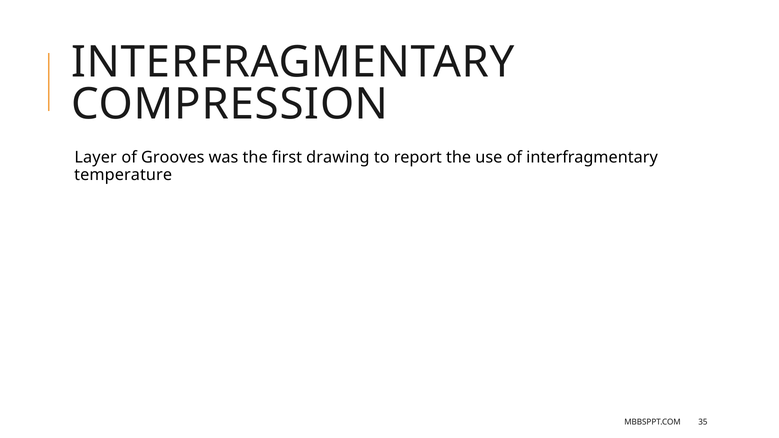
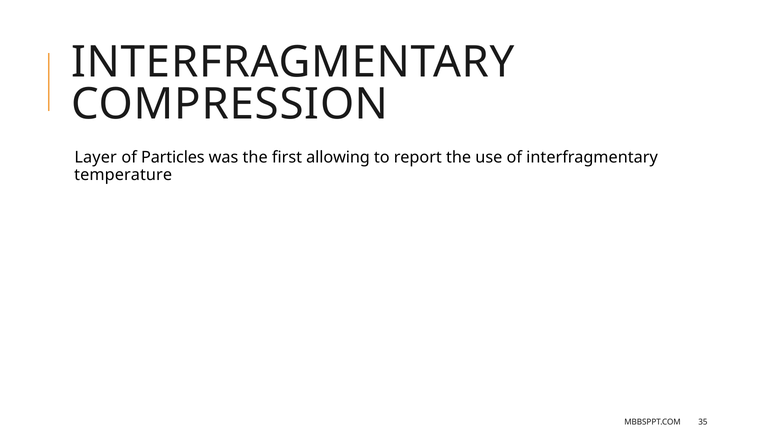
Grooves: Grooves -> Particles
drawing: drawing -> allowing
